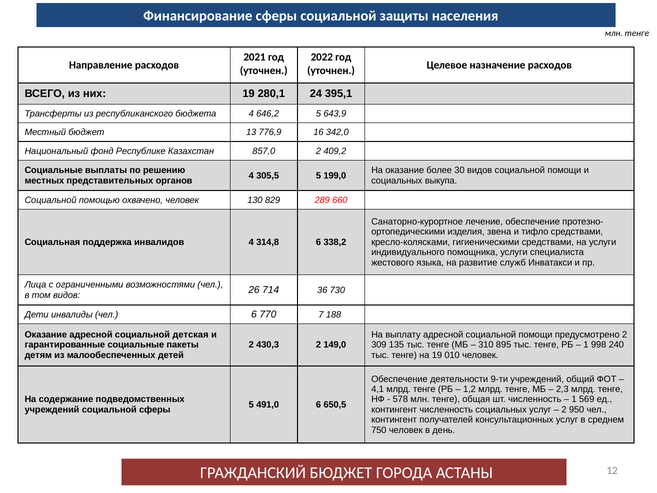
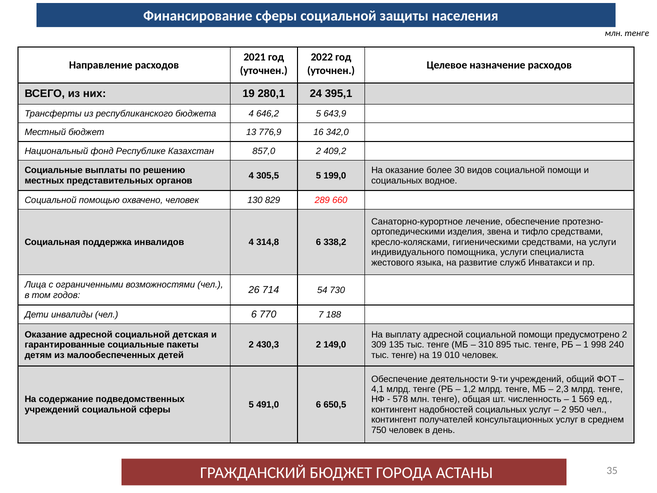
выкупа: выкупа -> водное
том видов: видов -> годов
36: 36 -> 54
контингент численность: численность -> надобностей
12: 12 -> 35
